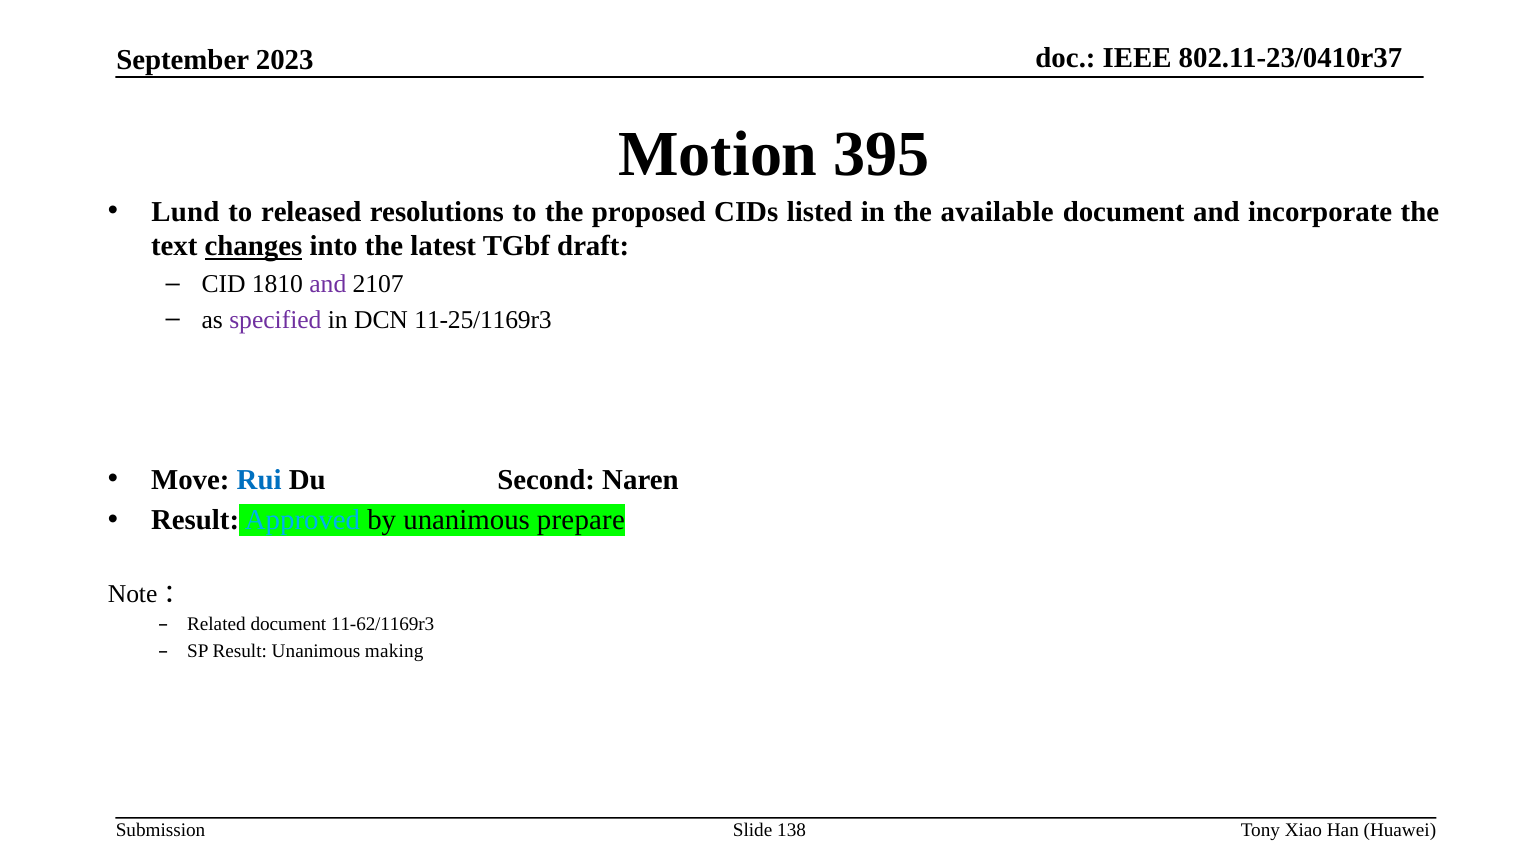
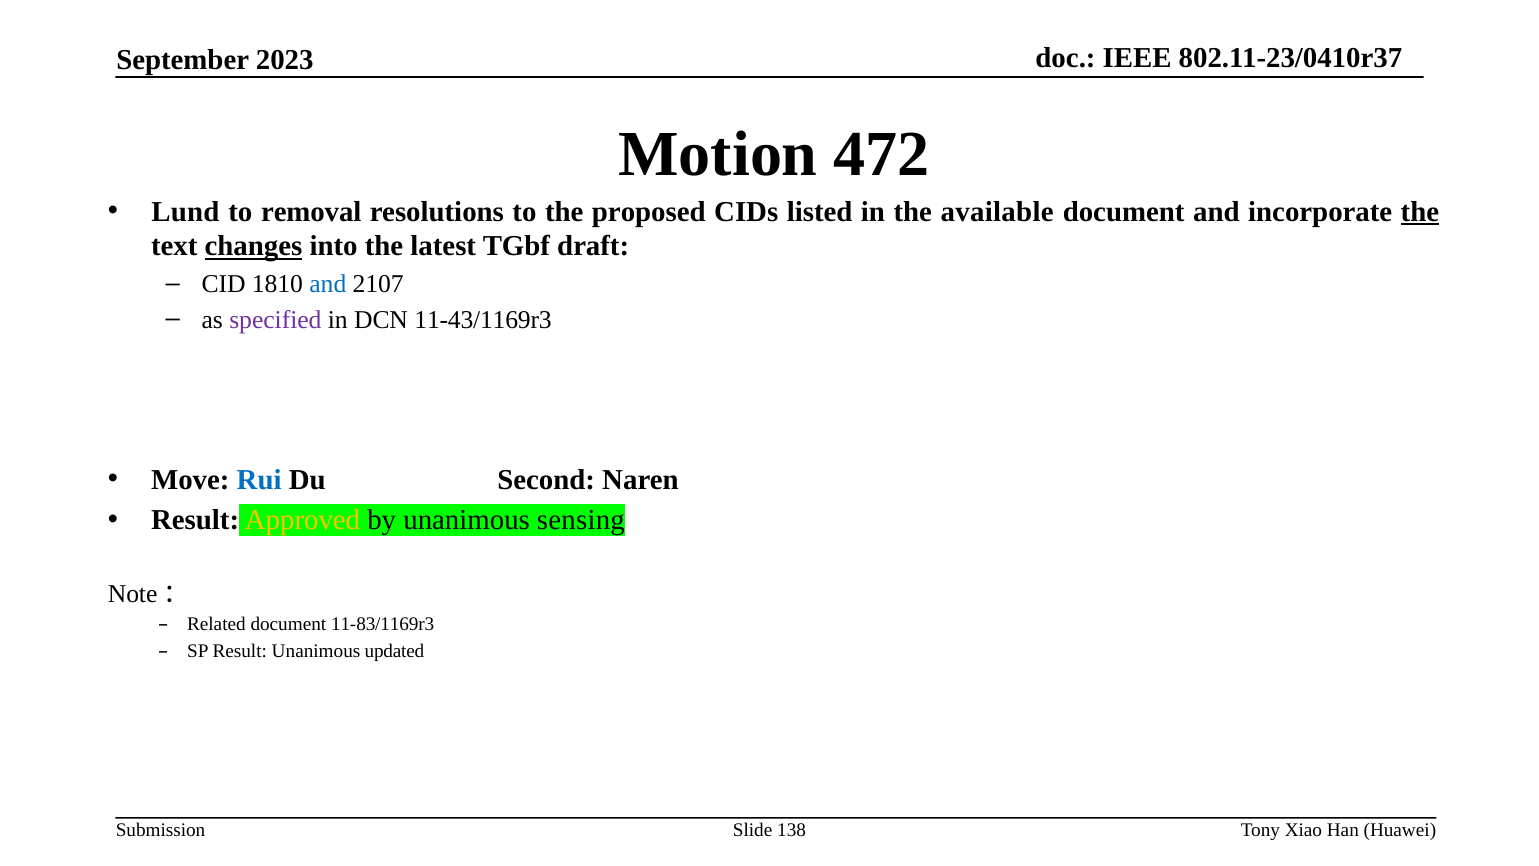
395: 395 -> 472
released: released -> removal
the at (1420, 212) underline: none -> present
and at (328, 284) colour: purple -> blue
11-25/1169r3: 11-25/1169r3 -> 11-43/1169r3
Approved colour: light blue -> yellow
prepare: prepare -> sensing
11-62/1169r3: 11-62/1169r3 -> 11-83/1169r3
making: making -> updated
